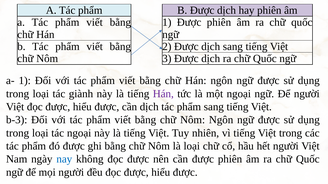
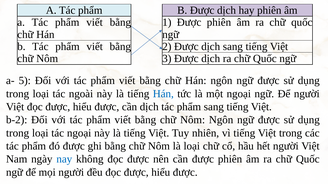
a- 1: 1 -> 5
giành: giành -> ngoài
Hán at (163, 94) colour: purple -> blue
b-3: b-3 -> b-2
